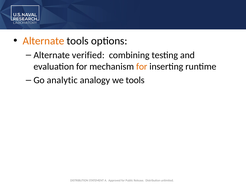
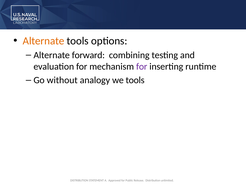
verified: verified -> forward
for at (142, 66) colour: orange -> purple
analytic: analytic -> without
